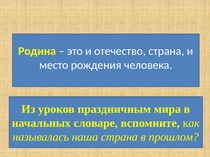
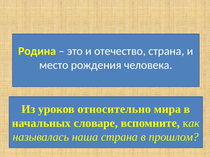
праздничным: праздничным -> относительно
